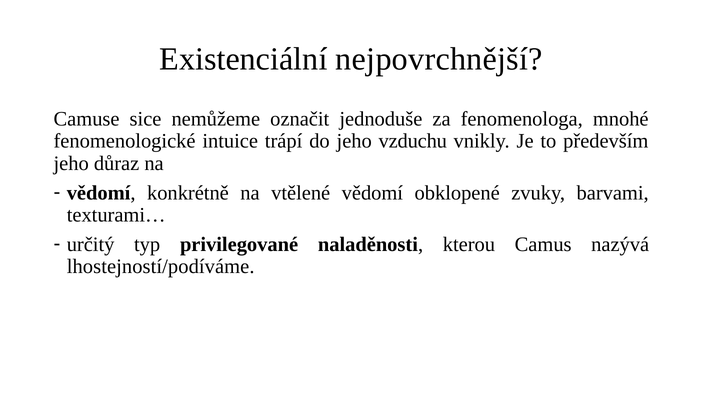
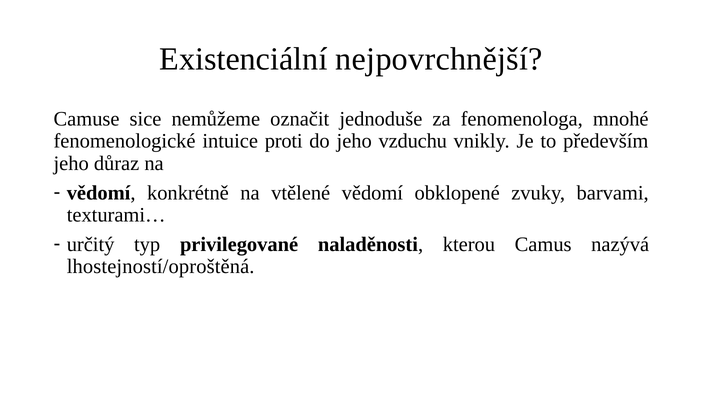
trápí: trápí -> proti
lhostejností/podíváme: lhostejností/podíváme -> lhostejností/oproštěná
